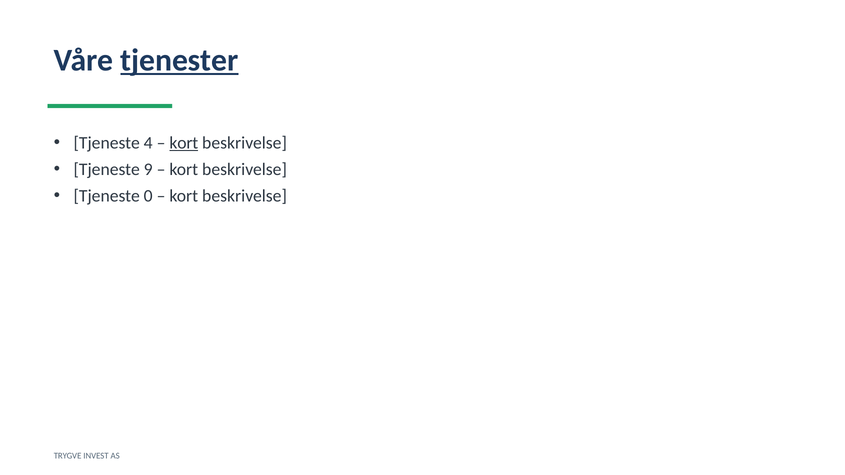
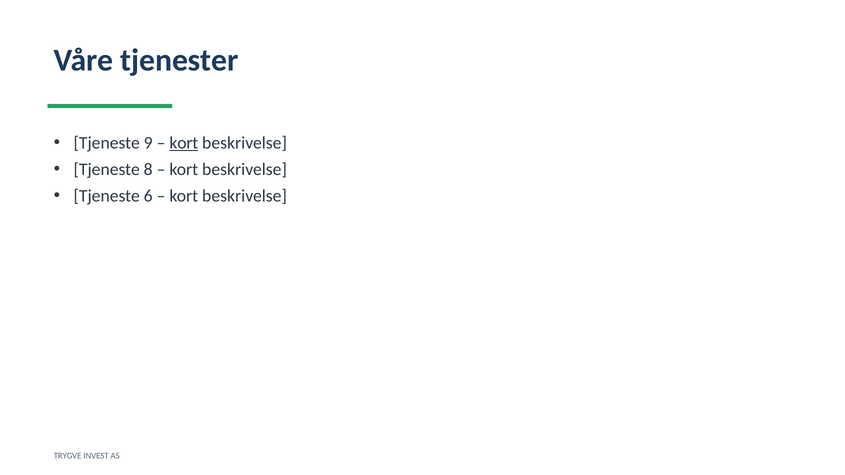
tjenester underline: present -> none
4: 4 -> 9
9: 9 -> 8
0: 0 -> 6
